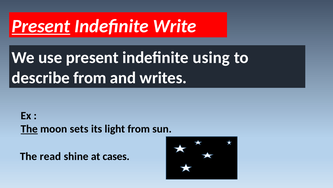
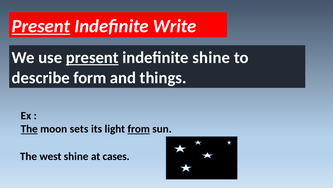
present at (92, 57) underline: none -> present
indefinite using: using -> shine
describe from: from -> form
writes: writes -> things
from at (139, 129) underline: none -> present
read: read -> west
